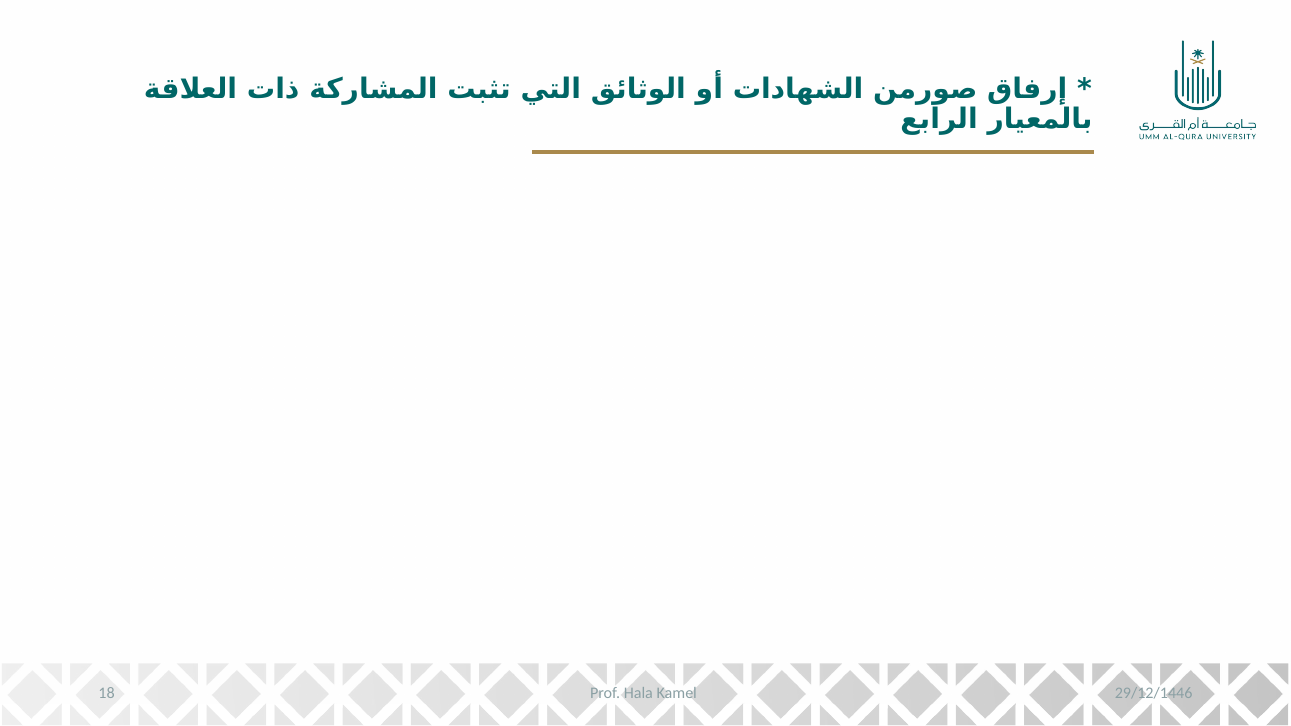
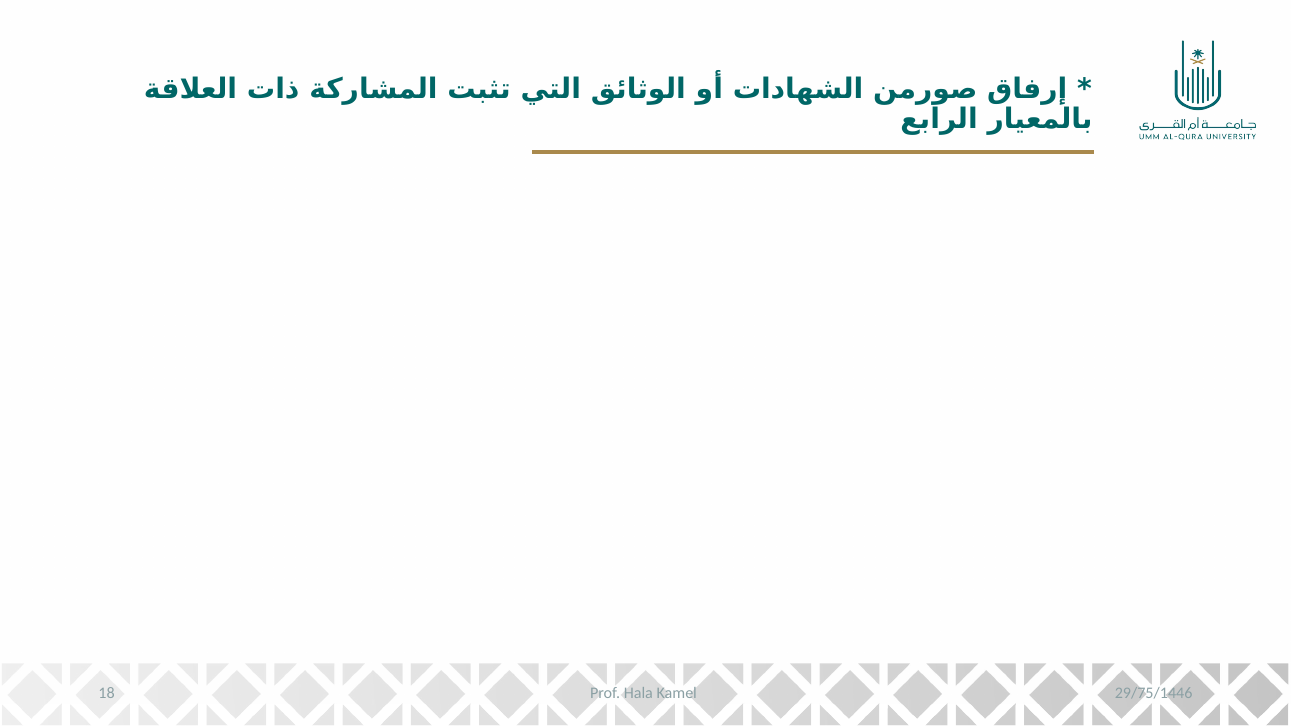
29/12/1446: 29/12/1446 -> 29/75/1446
